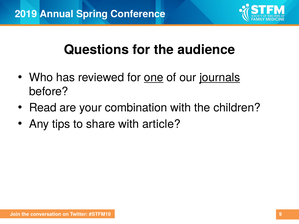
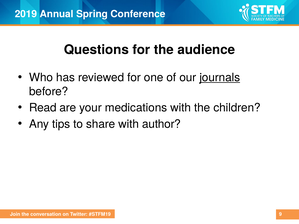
one underline: present -> none
combination: combination -> medications
article: article -> author
